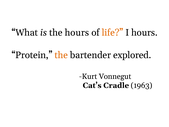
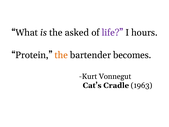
the hours: hours -> asked
life colour: orange -> purple
explored: explored -> becomes
